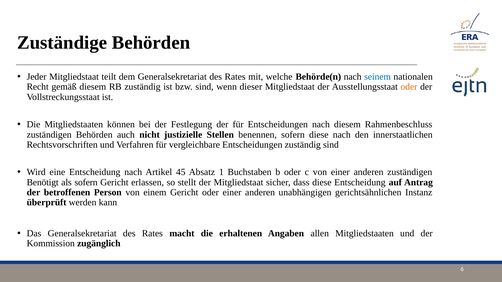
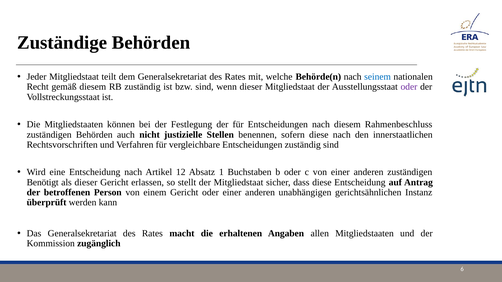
oder at (409, 87) colour: orange -> purple
45: 45 -> 12
als sofern: sofern -> dieser
